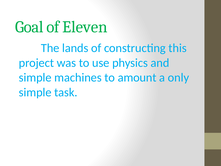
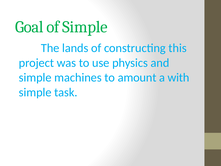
of Eleven: Eleven -> Simple
only: only -> with
